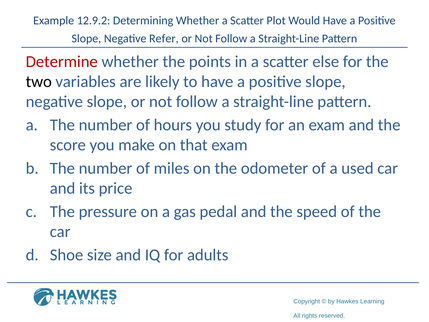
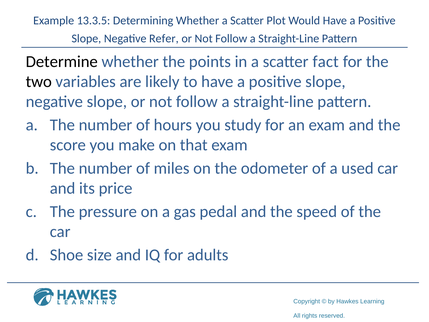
12.9.2: 12.9.2 -> 13.3.5
Determine colour: red -> black
else: else -> fact
